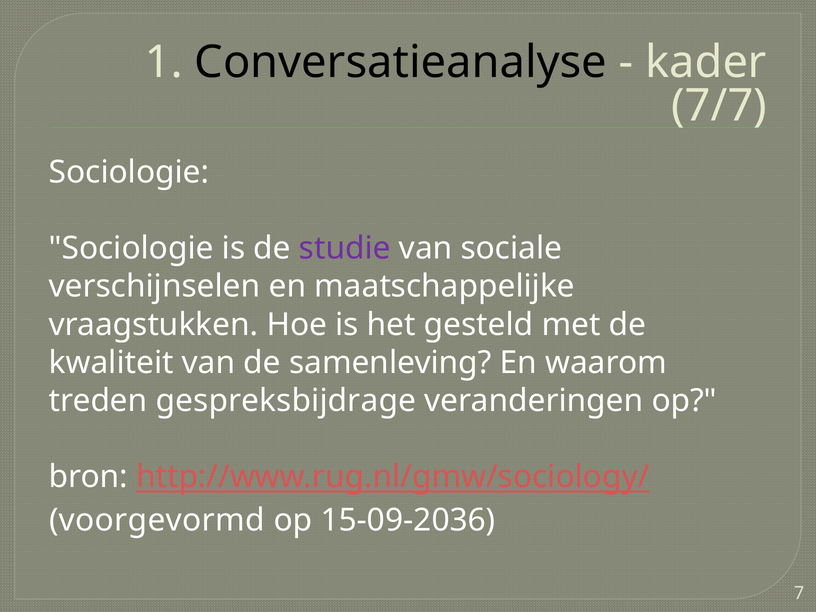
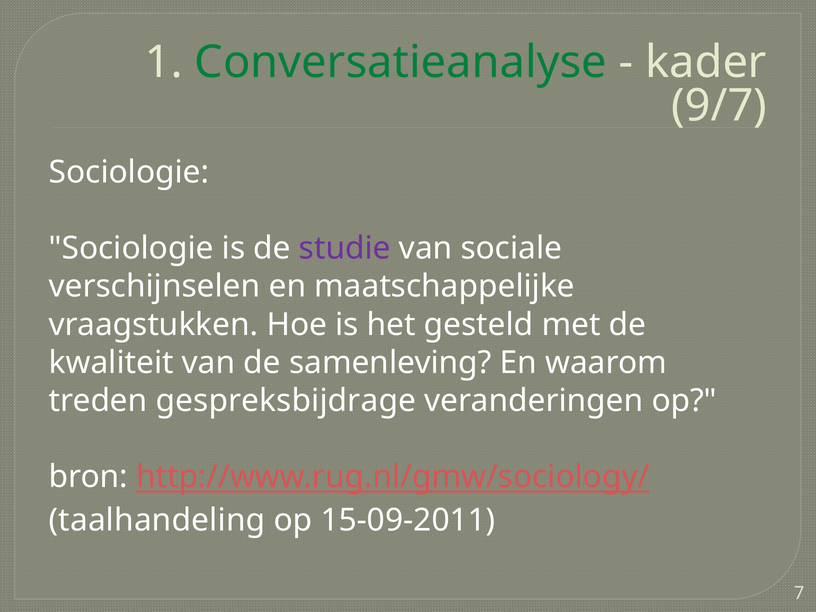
Conversatieanalyse colour: black -> green
7/7: 7/7 -> 9/7
voorgevormd: voorgevormd -> taalhandeling
15-09-2036: 15-09-2036 -> 15-09-2011
